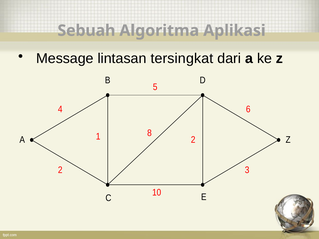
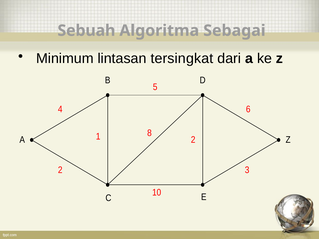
Aplikasi: Aplikasi -> Sebagai
Message: Message -> Minimum
